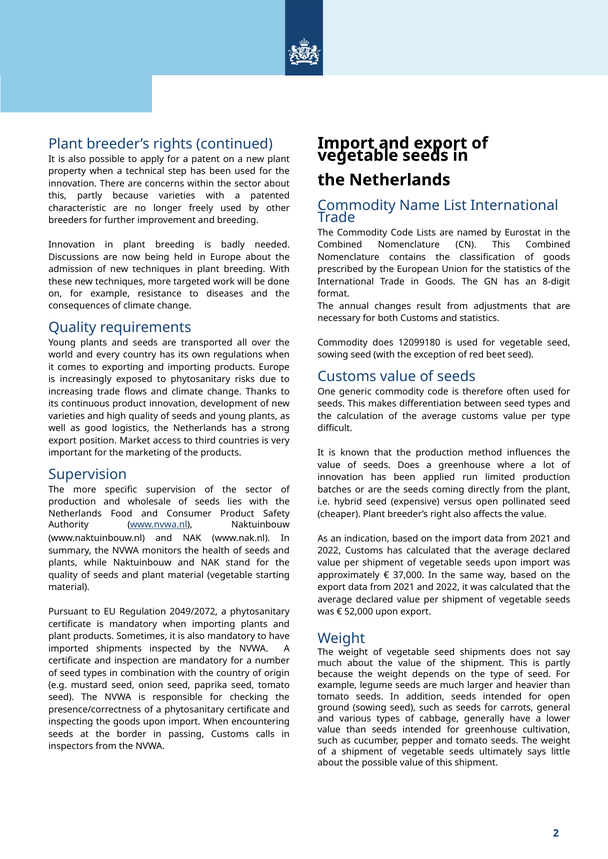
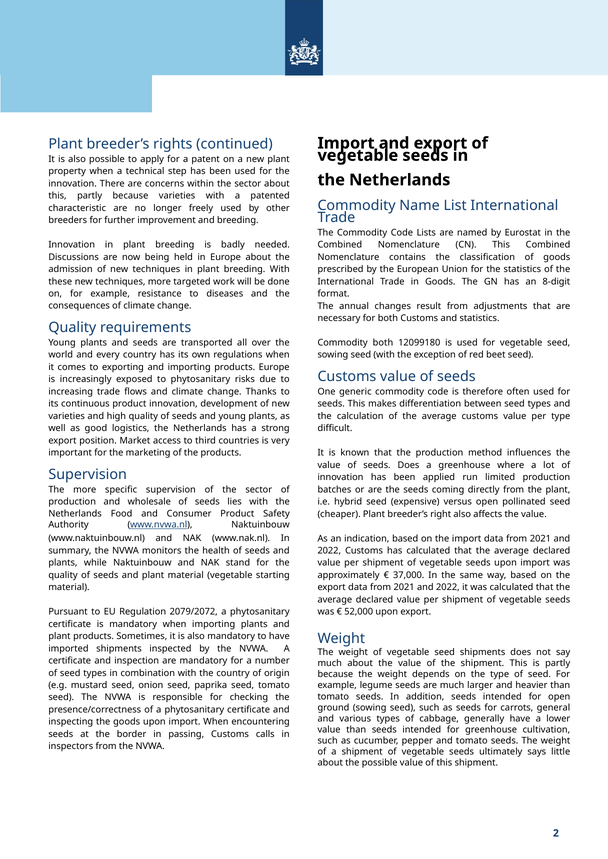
Commodity does: does -> both
2049/2072: 2049/2072 -> 2079/2072
